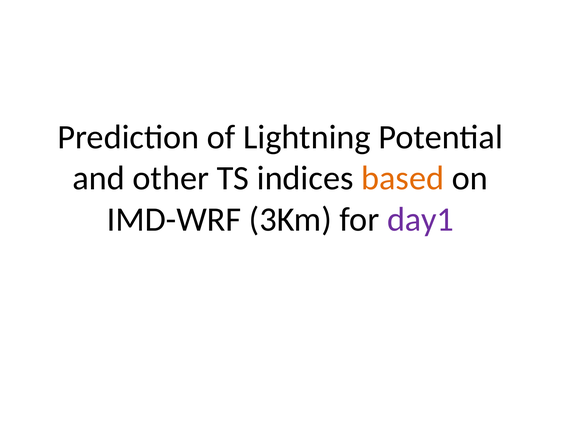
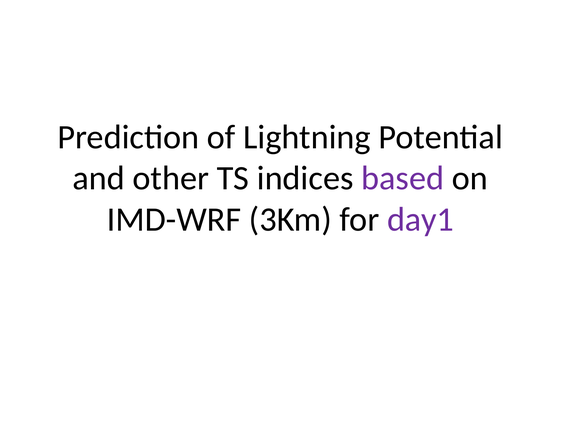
based colour: orange -> purple
